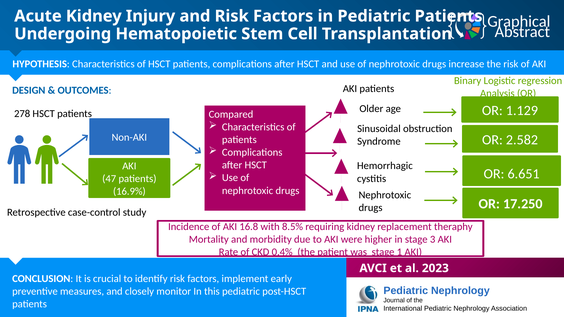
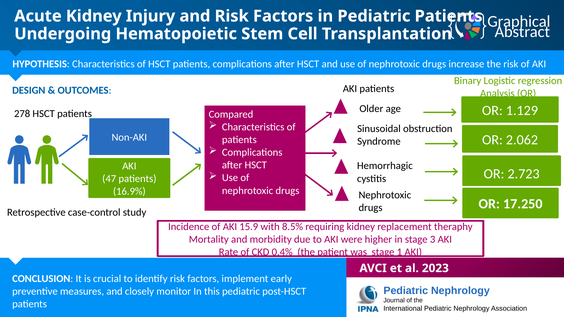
2.582: 2.582 -> 2.062
6.651: 6.651 -> 2.723
16.8: 16.8 -> 15.9
